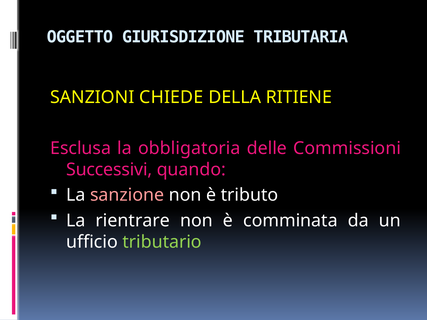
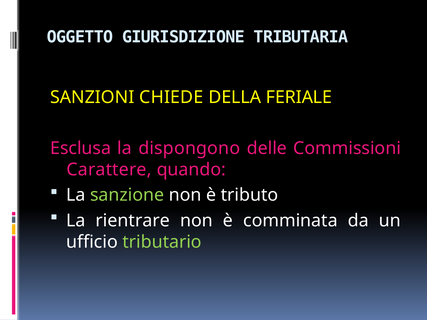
RITIENE: RITIENE -> FERIALE
obbligatoria: obbligatoria -> dispongono
Successivi: Successivi -> Carattere
sanzione colour: pink -> light green
